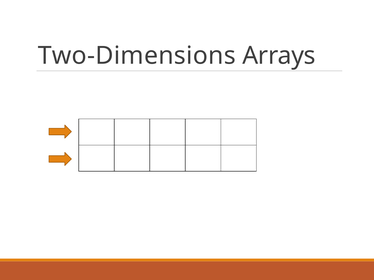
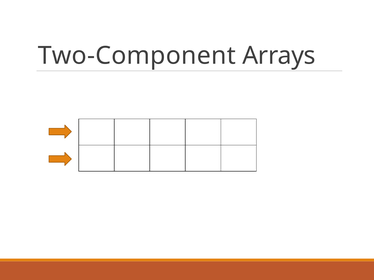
Two-Dimensions: Two-Dimensions -> Two-Component
